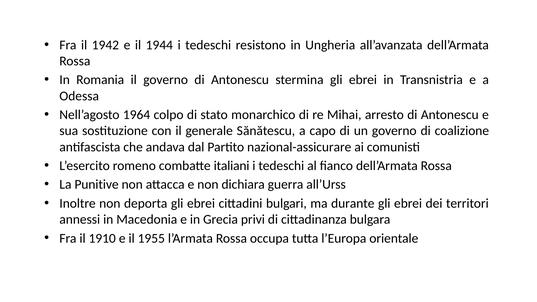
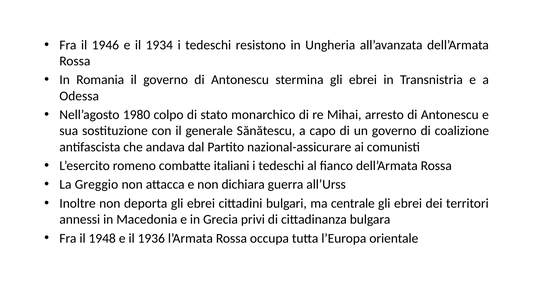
1942: 1942 -> 1946
1944: 1944 -> 1934
1964: 1964 -> 1980
Punitive: Punitive -> Greggio
durante: durante -> centrale
1910: 1910 -> 1948
1955: 1955 -> 1936
